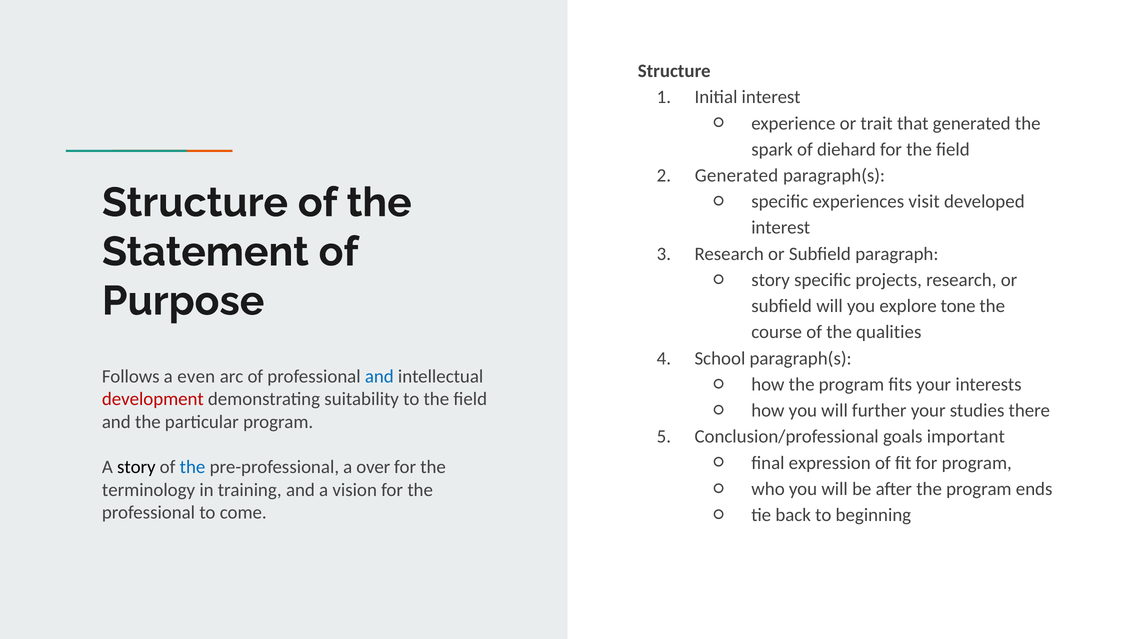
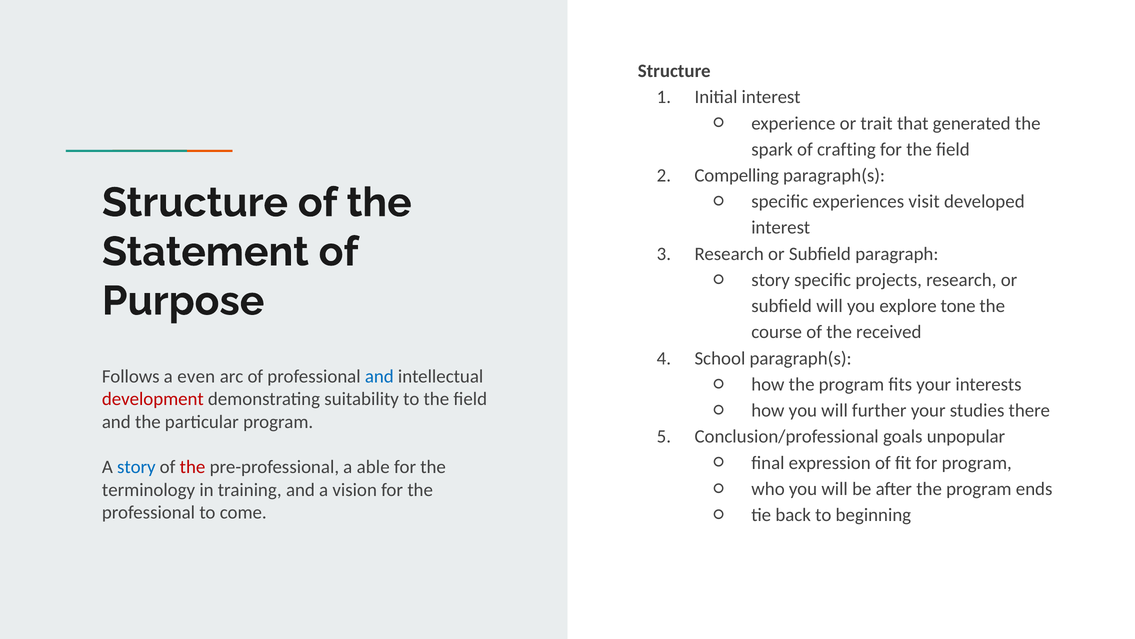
diehard: diehard -> crafting
Generated at (737, 175): Generated -> Compelling
qualities: qualities -> received
important: important -> unpopular
story at (136, 467) colour: black -> blue
the at (193, 467) colour: blue -> red
over: over -> able
